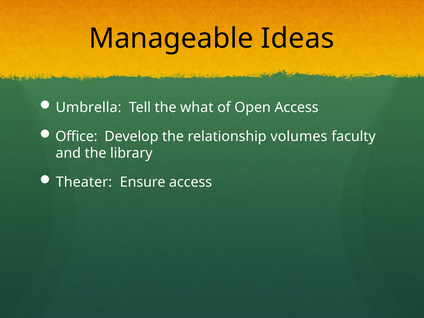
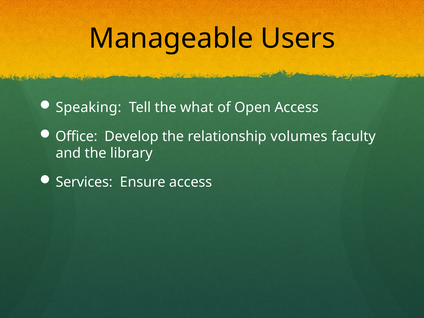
Ideas: Ideas -> Users
Umbrella: Umbrella -> Speaking
Theater: Theater -> Services
